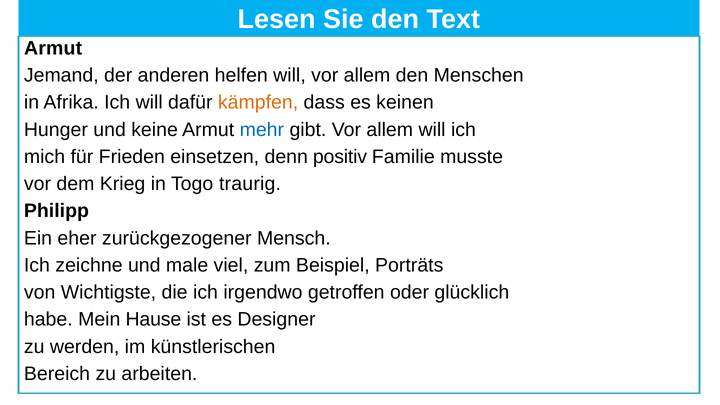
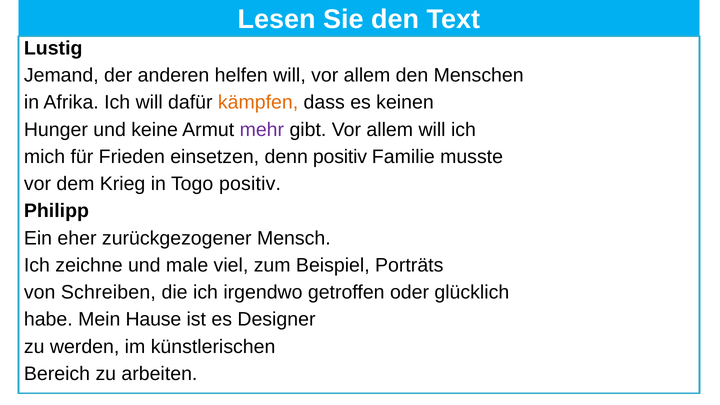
Armut at (53, 48): Armut -> Lustig
mehr colour: blue -> purple
Togo traurig: traurig -> positiv
Wichtigste: Wichtigste -> Schreiben
